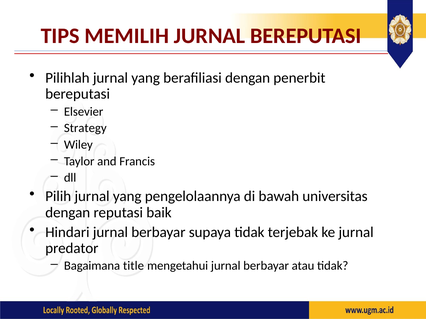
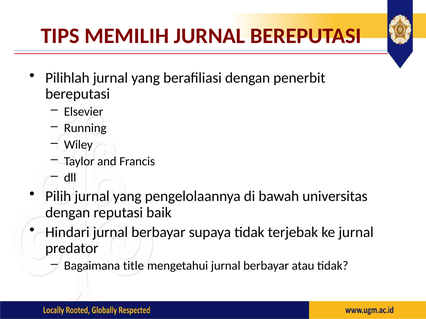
Strategy: Strategy -> Running
